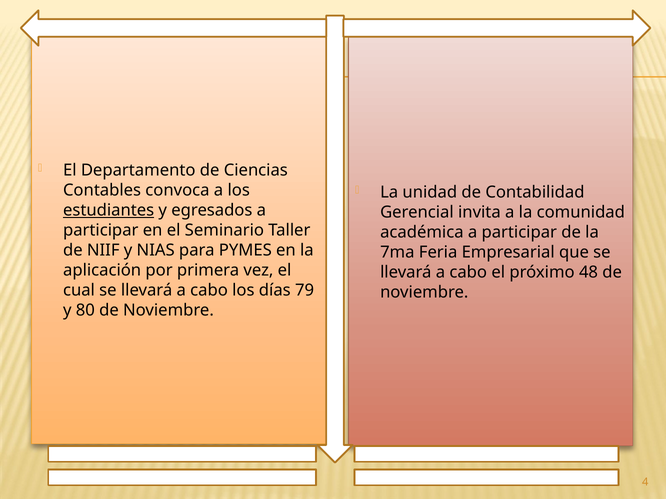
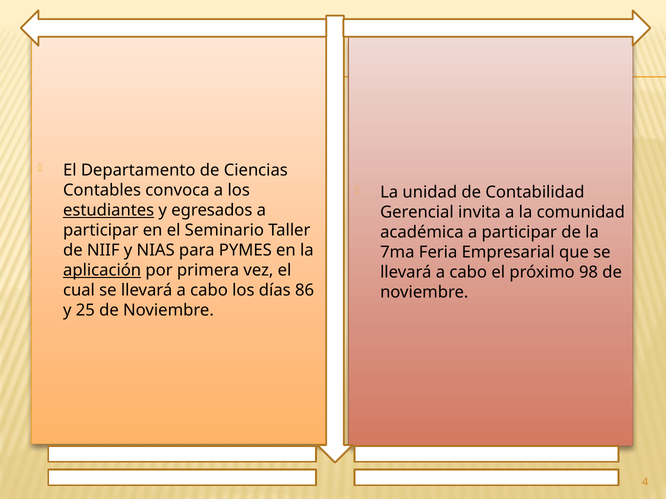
aplicación underline: none -> present
48: 48 -> 98
79: 79 -> 86
80: 80 -> 25
